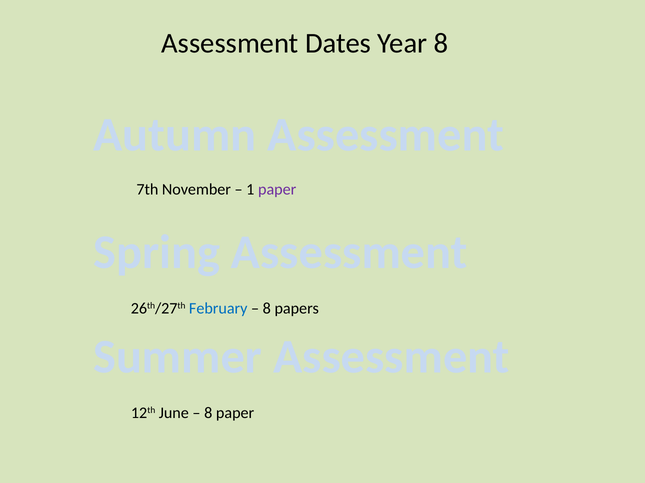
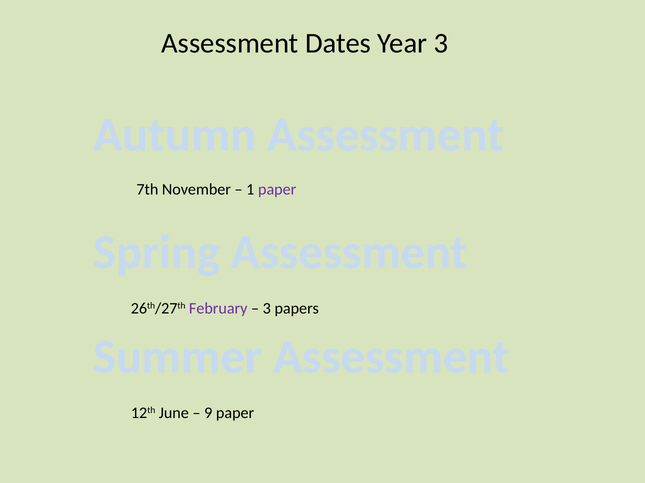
Year 8: 8 -> 3
February colour: blue -> purple
8 at (267, 309): 8 -> 3
8 at (208, 414): 8 -> 9
